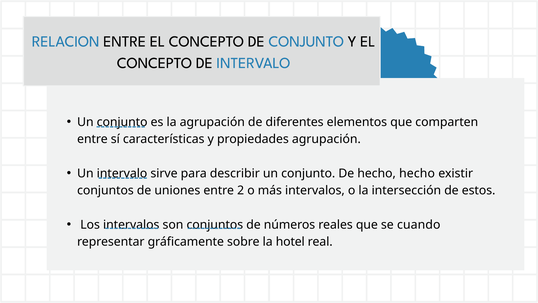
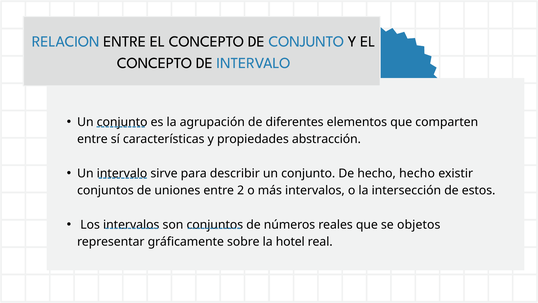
propiedades agrupación: agrupación -> abstracción
cuando: cuando -> objetos
